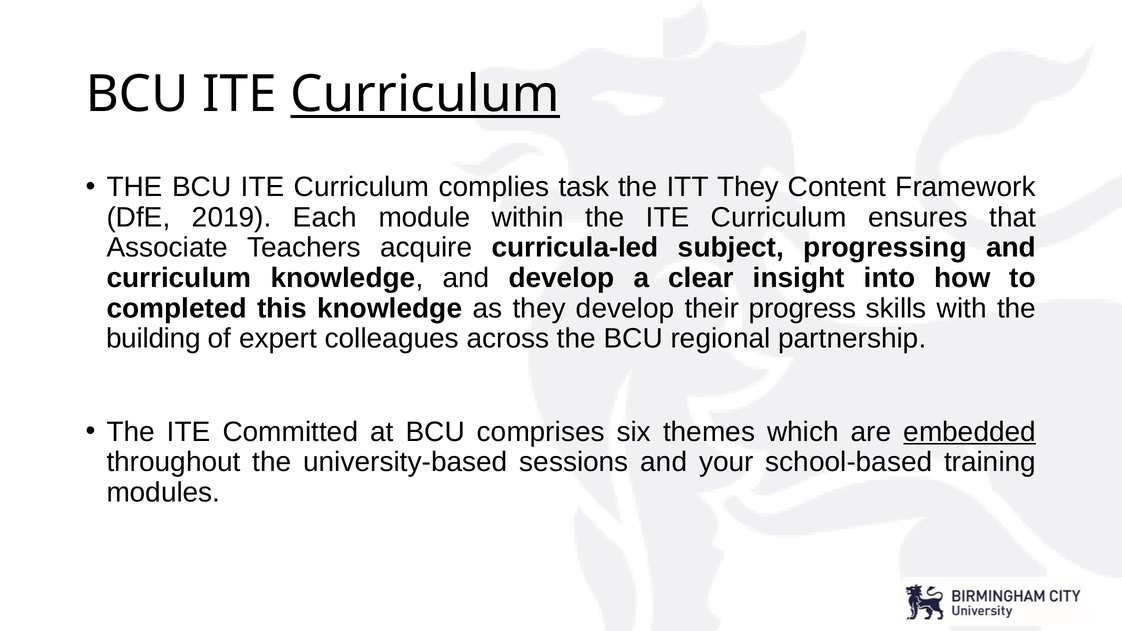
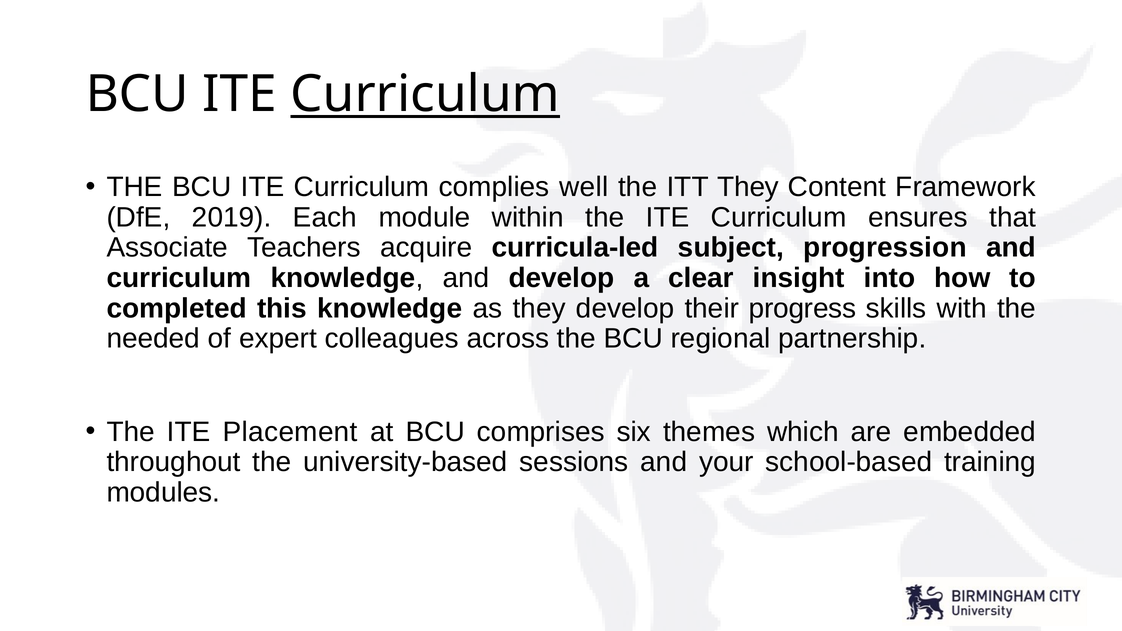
task: task -> well
progressing: progressing -> progression
building: building -> needed
Committed: Committed -> Placement
embedded underline: present -> none
